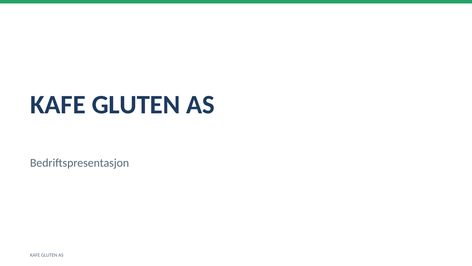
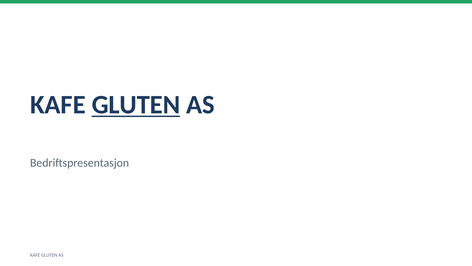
GLUTEN at (136, 105) underline: none -> present
